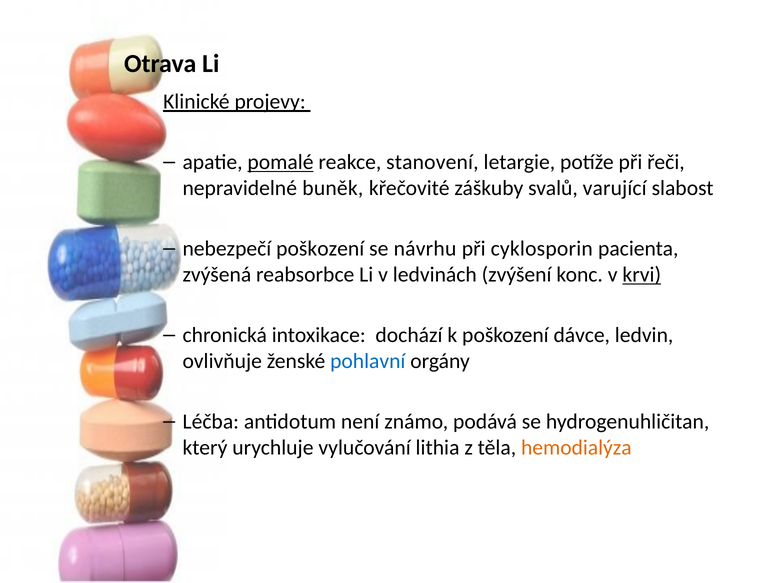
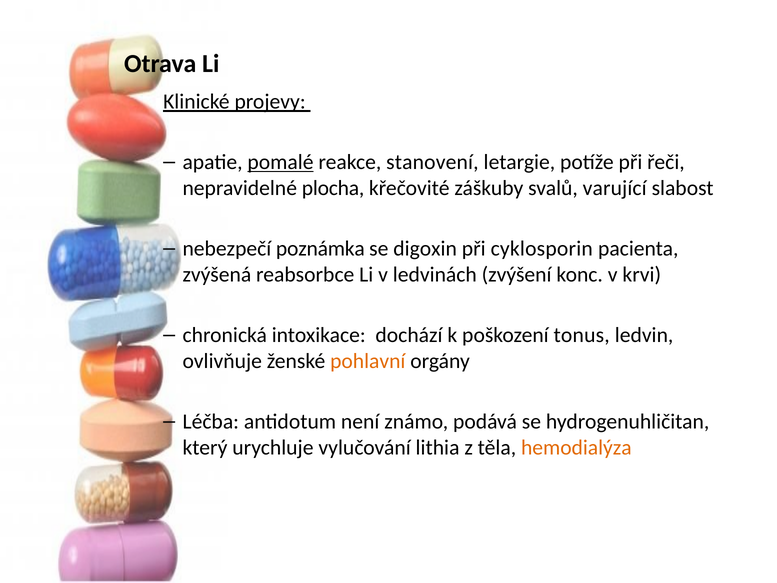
buněk: buněk -> plocha
nebezpečí poškození: poškození -> poznámka
návrhu: návrhu -> digoxin
krvi underline: present -> none
dávce: dávce -> tonus
pohlavní colour: blue -> orange
